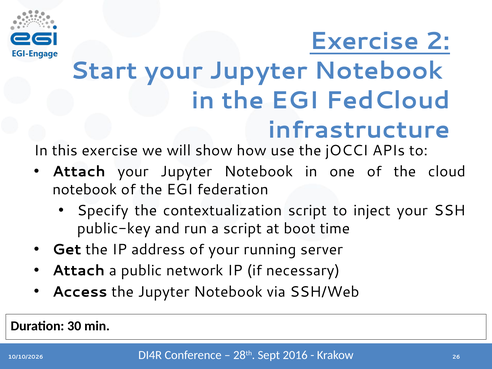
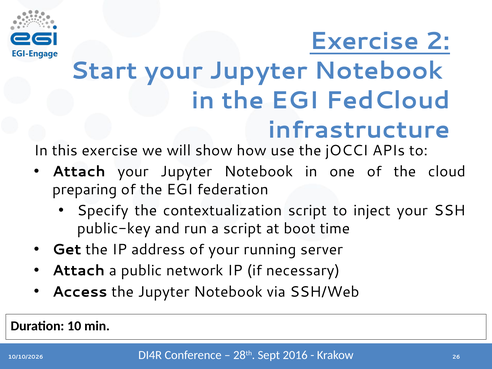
notebook at (85, 190): notebook -> preparing
30: 30 -> 10
